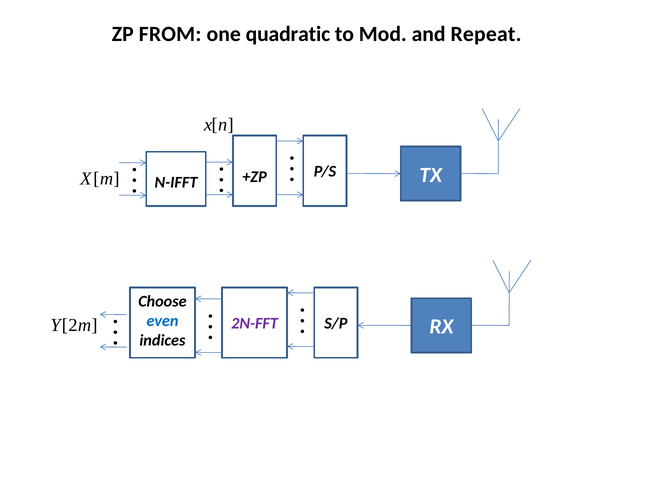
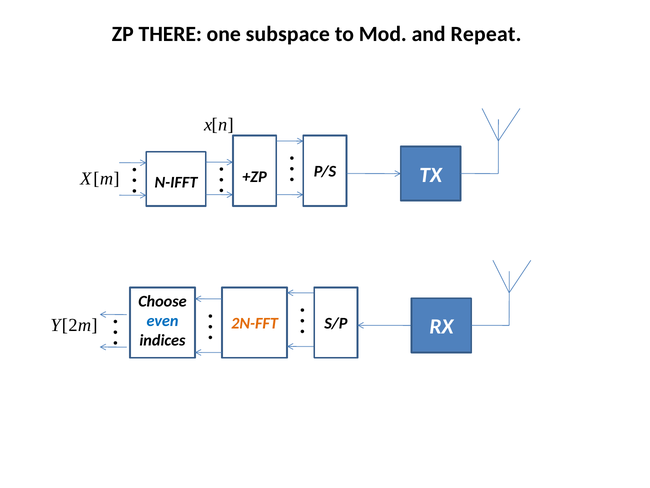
FROM: FROM -> THERE
quadratic: quadratic -> subspace
2N-FFT colour: purple -> orange
